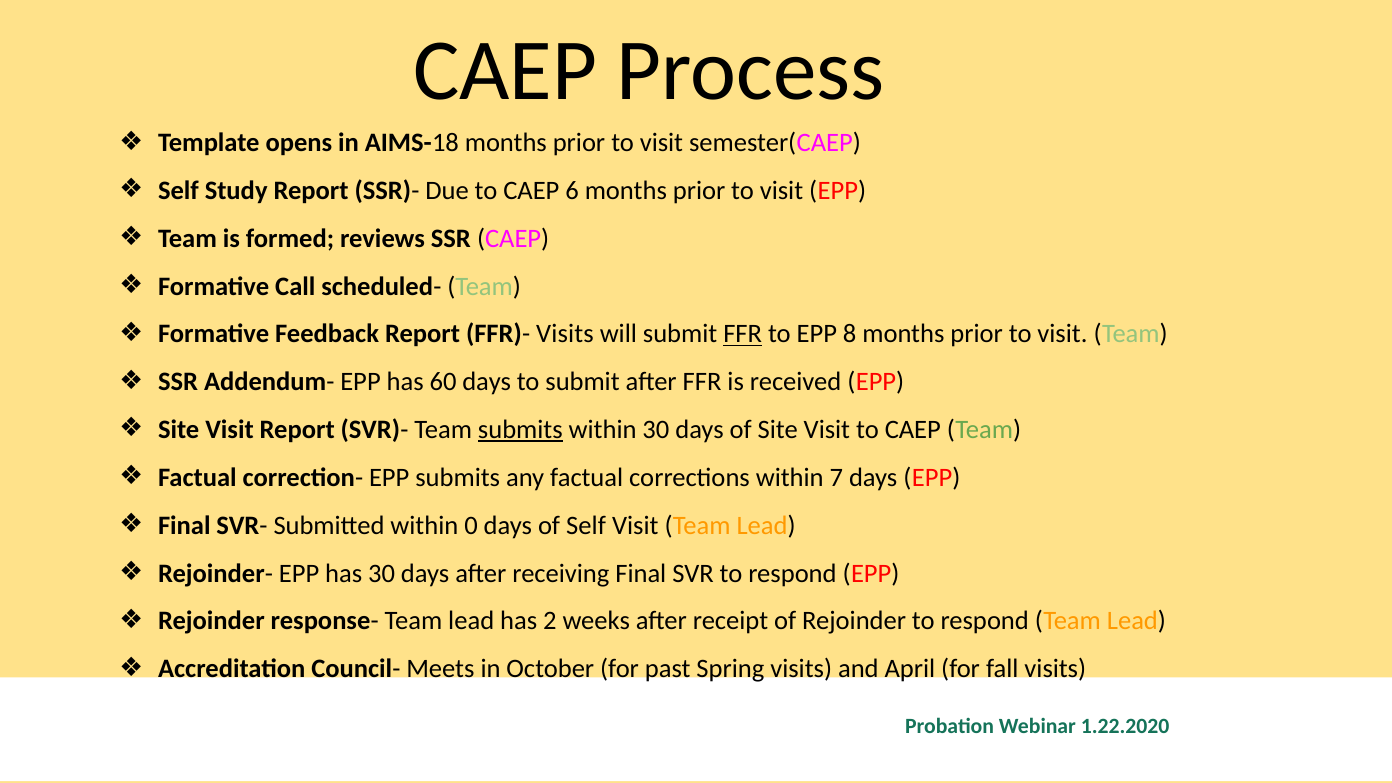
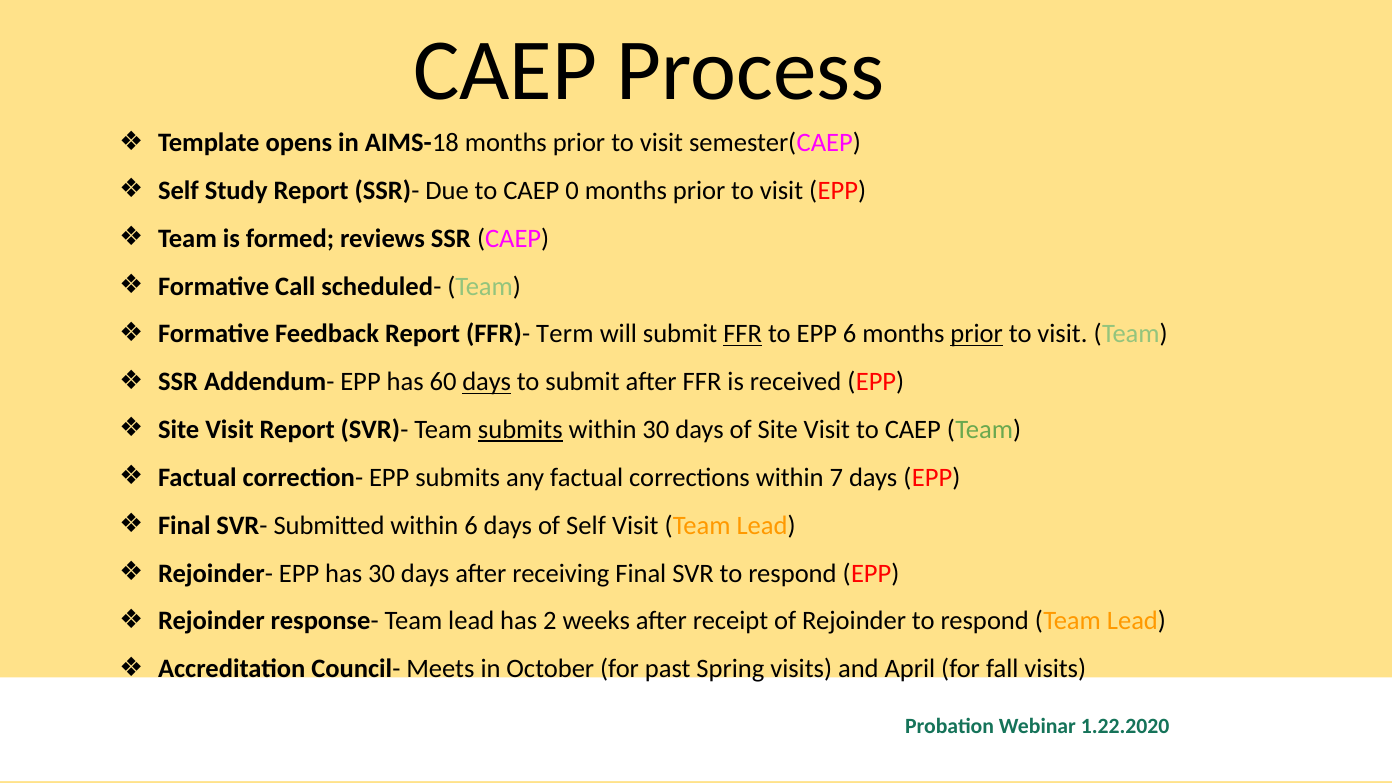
6: 6 -> 0
FFR)- Visits: Visits -> Term
EPP 8: 8 -> 6
prior at (977, 334) underline: none -> present
days at (487, 382) underline: none -> present
within 0: 0 -> 6
